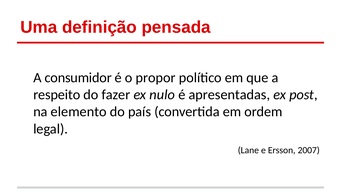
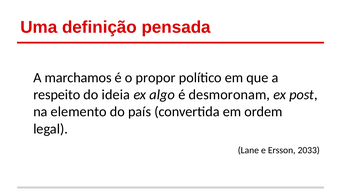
consumidor: consumidor -> marchamos
fazer: fazer -> ideia
nulo: nulo -> algo
apresentadas: apresentadas -> desmoronam
2007: 2007 -> 2033
